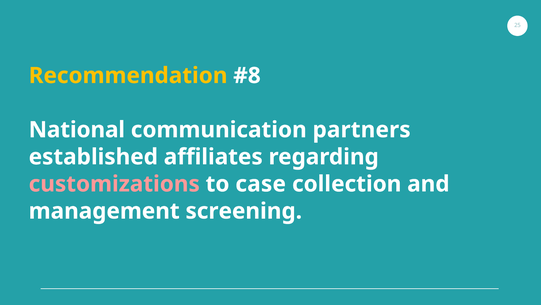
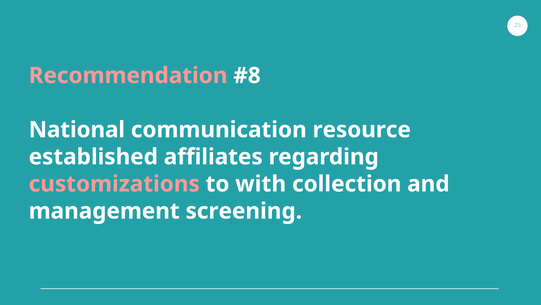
Recommendation colour: yellow -> pink
partners: partners -> resource
case: case -> with
